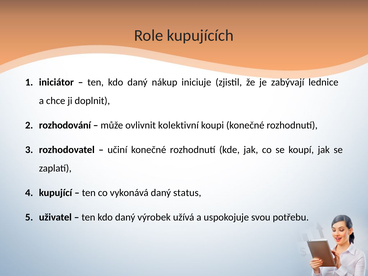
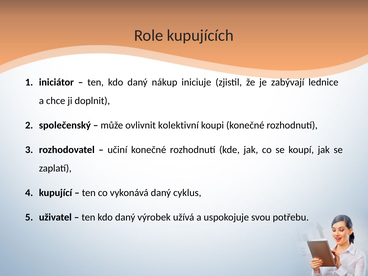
rozhodování: rozhodování -> společenský
status: status -> cyklus
